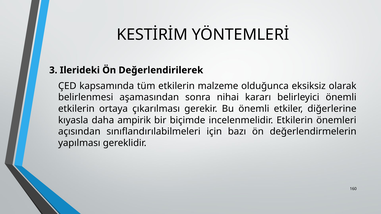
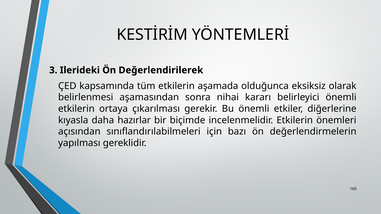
malzeme: malzeme -> aşamada
ampirik: ampirik -> hazırlar
